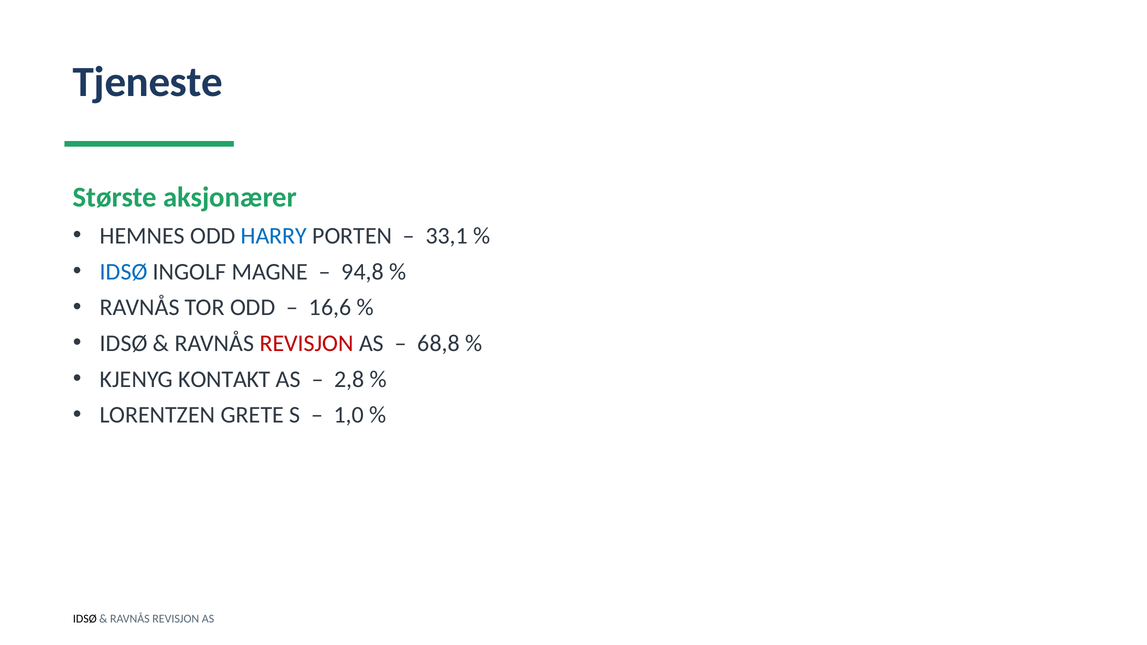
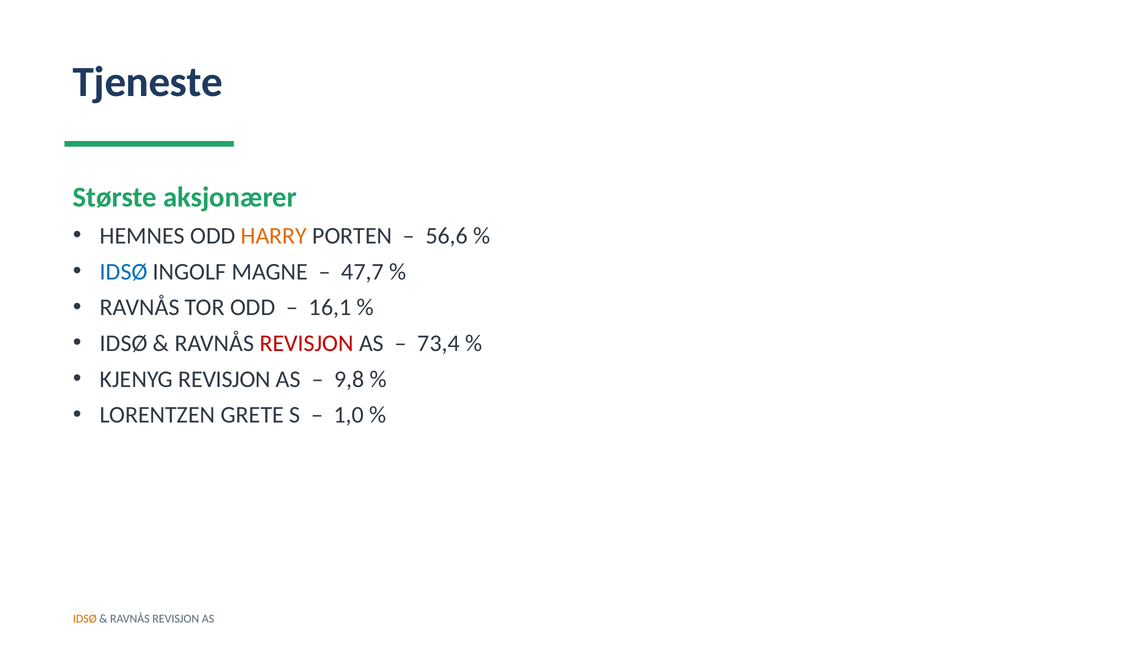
HARRY colour: blue -> orange
33,1: 33,1 -> 56,6
94,8: 94,8 -> 47,7
16,6: 16,6 -> 16,1
68,8: 68,8 -> 73,4
KJENYG KONTAKT: KONTAKT -> REVISJON
2,8: 2,8 -> 9,8
IDSØ at (85, 619) colour: black -> orange
